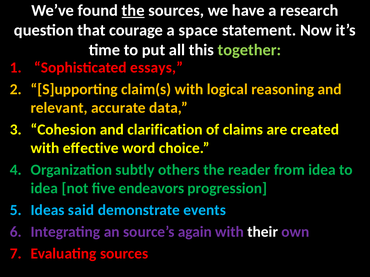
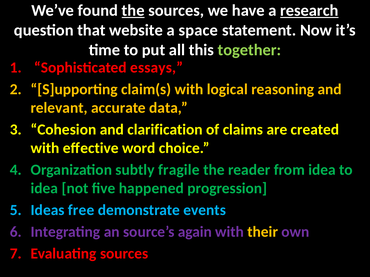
research underline: none -> present
courage: courage -> website
others: others -> fragile
endeavors: endeavors -> happened
said: said -> free
their colour: white -> yellow
